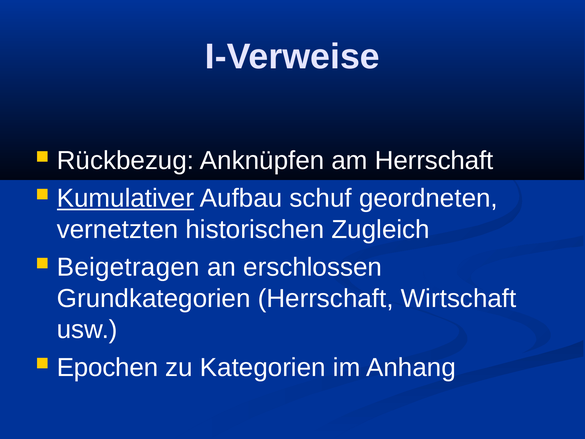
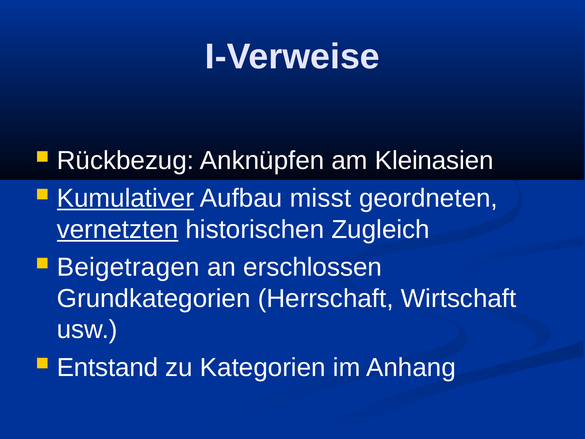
am Herrschaft: Herrschaft -> Kleinasien
schuf: schuf -> misst
vernetzten underline: none -> present
Epochen: Epochen -> Entstand
